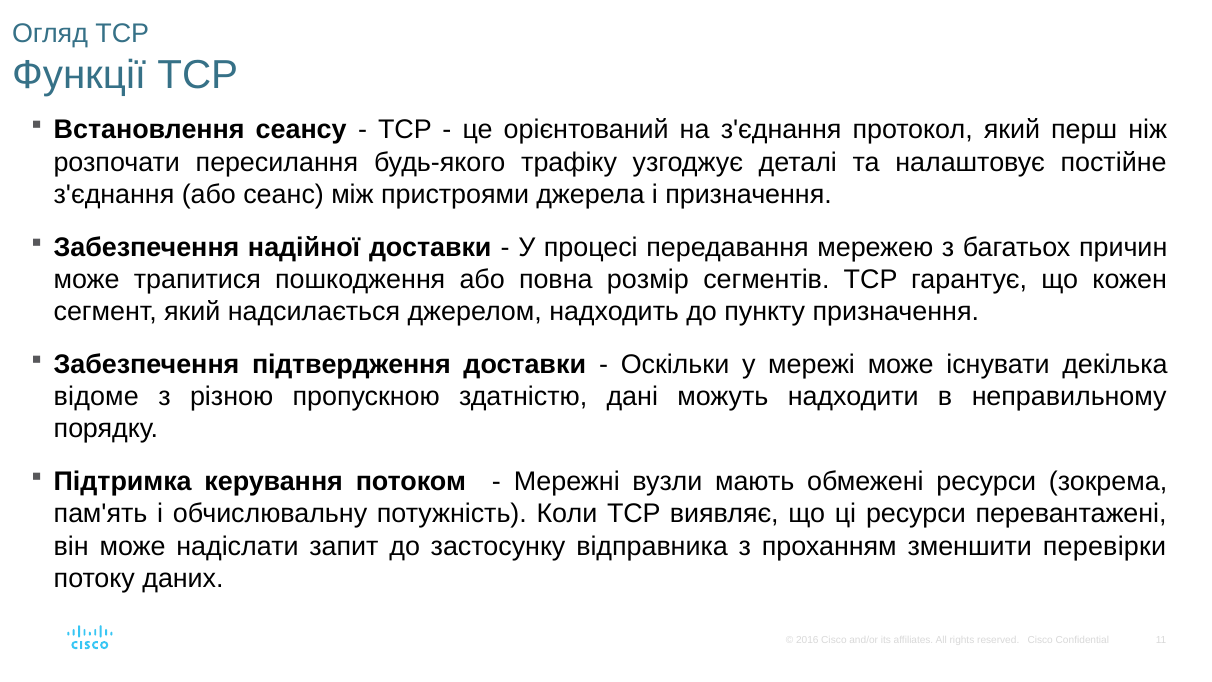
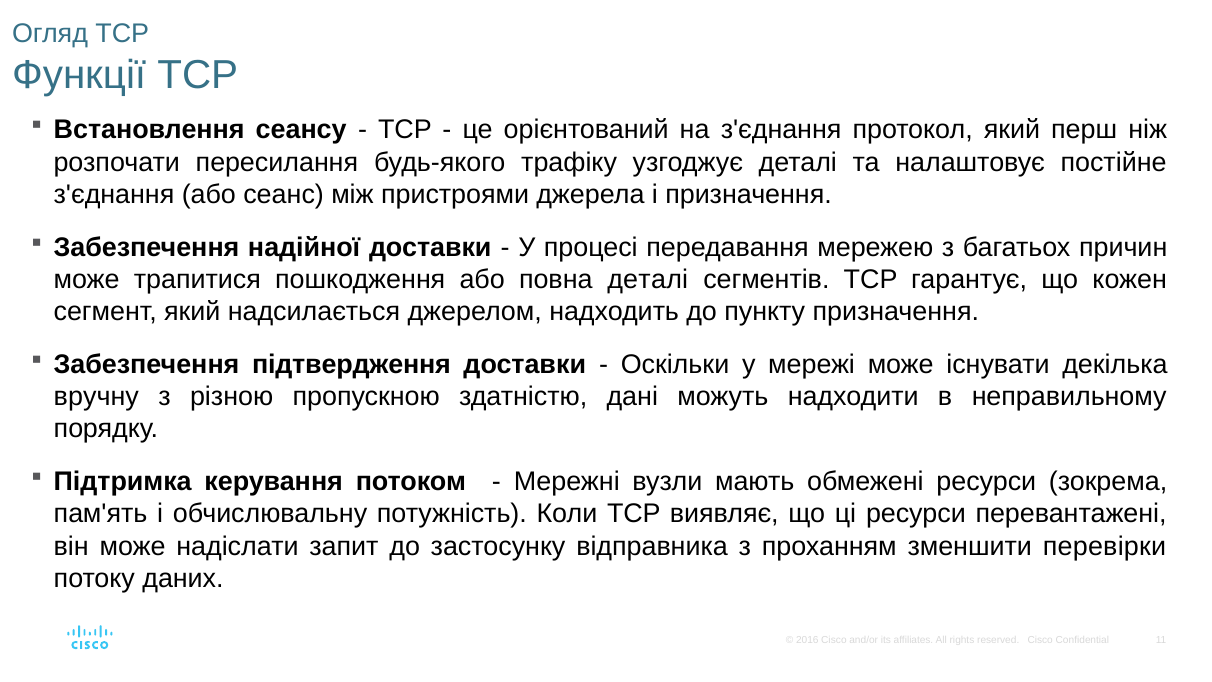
повна розмір: розмір -> деталі
відоме: відоме -> вручну
